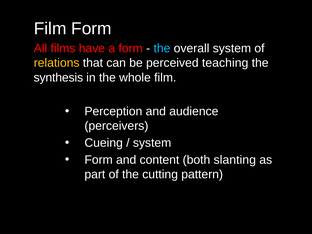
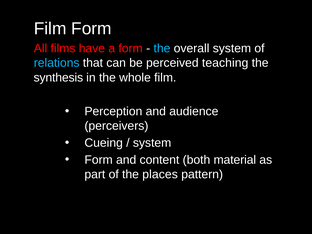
relations colour: yellow -> light blue
slanting: slanting -> material
cutting: cutting -> places
